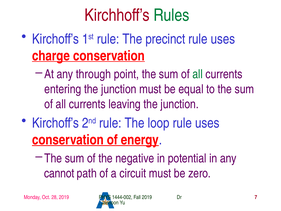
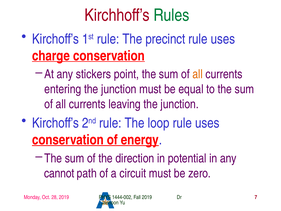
through: through -> stickers
all at (198, 74) colour: green -> orange
negative: negative -> direction
